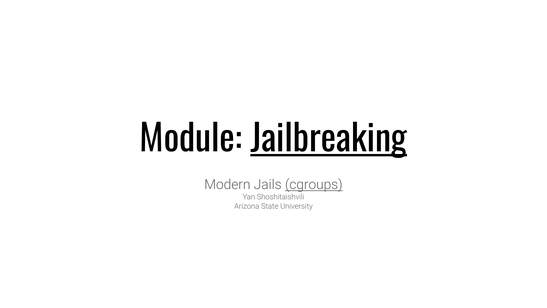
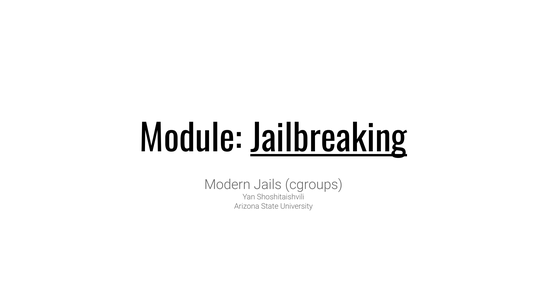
cgroups underline: present -> none
